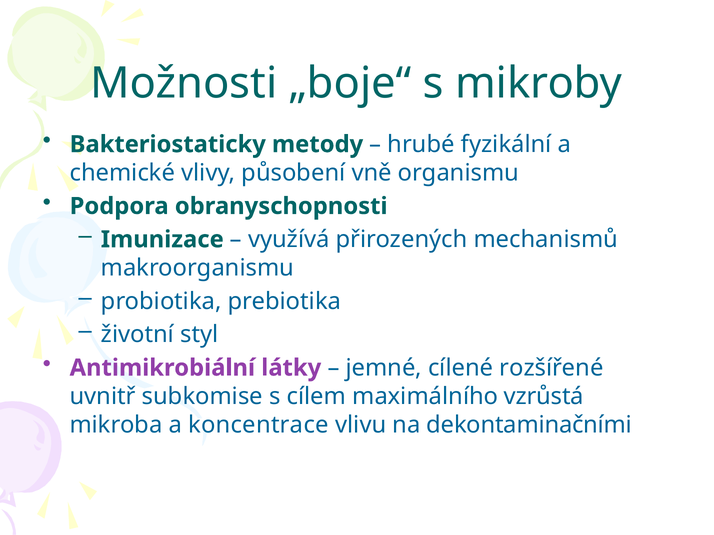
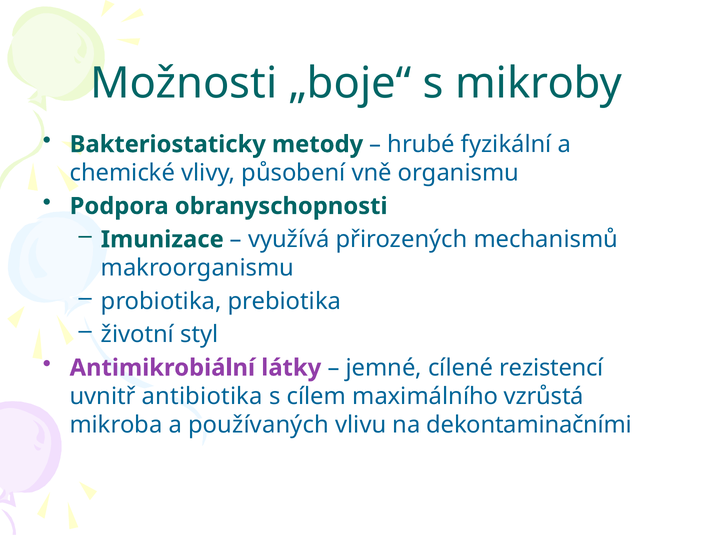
rozšířené: rozšířené -> rezistencí
subkomise: subkomise -> antibiotika
koncentrace: koncentrace -> používaných
